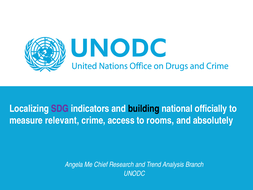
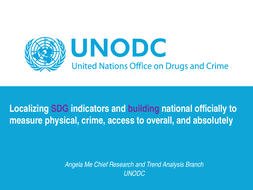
building colour: black -> purple
relevant: relevant -> physical
rooms: rooms -> overall
